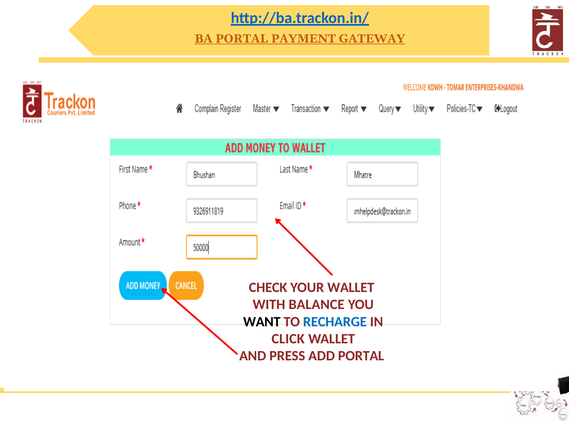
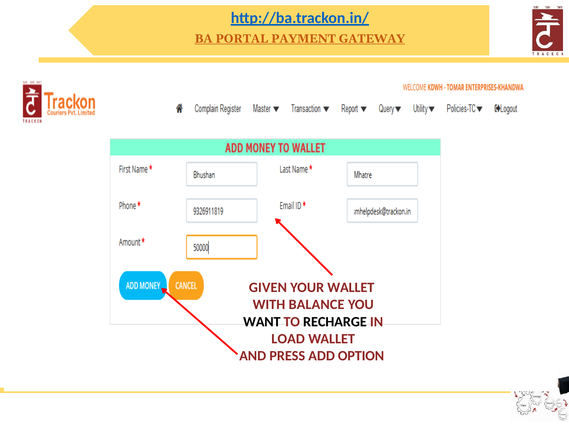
CHECK: CHECK -> GIVEN
RECHARGE colour: blue -> black
CLICK: CLICK -> LOAD
ADD PORTAL: PORTAL -> OPTION
